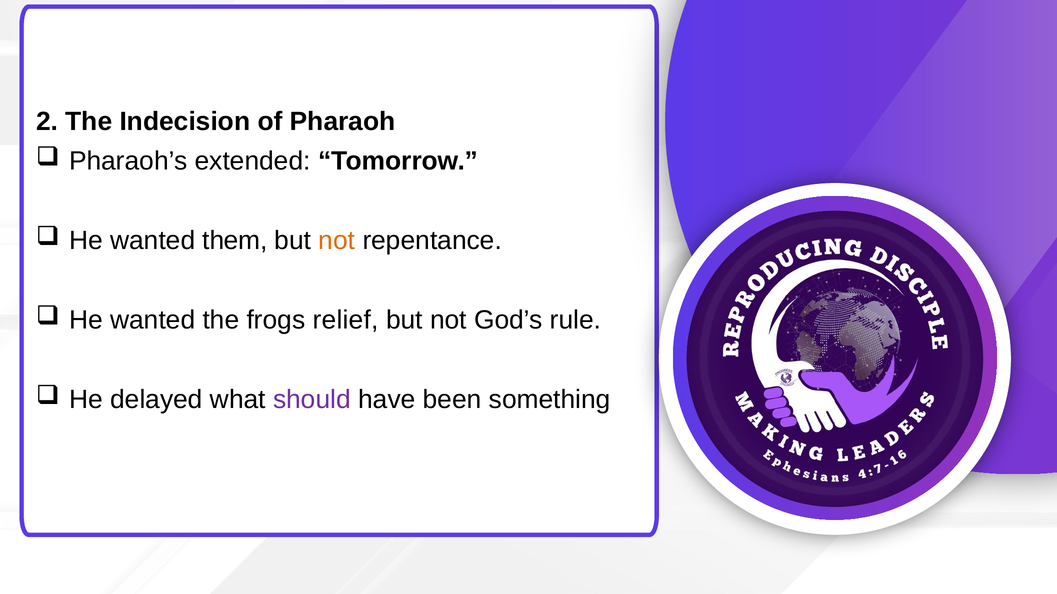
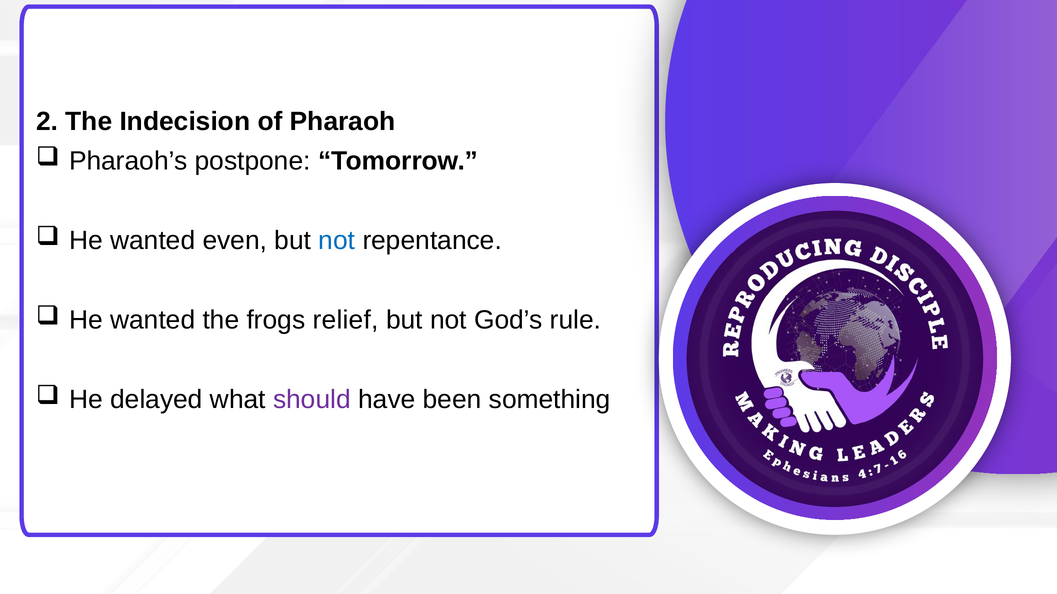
extended: extended -> postpone
them: them -> even
not at (337, 241) colour: orange -> blue
